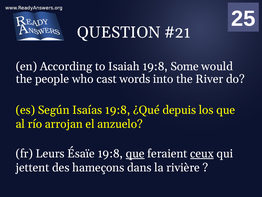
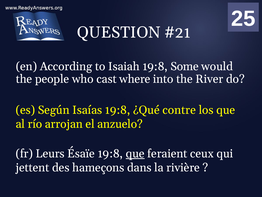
words: words -> where
depuis: depuis -> contre
ceux underline: present -> none
